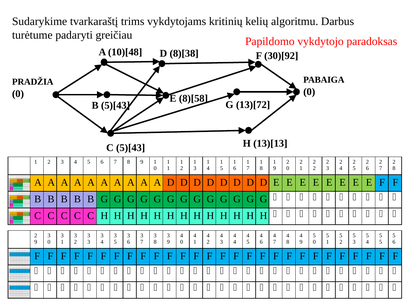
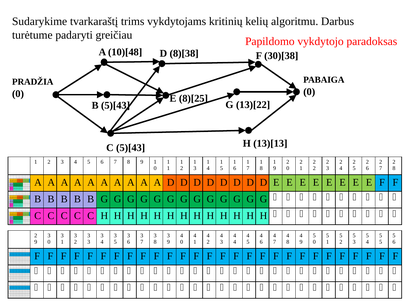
30)[92: 30)[92 -> 30)[38
8)[58: 8)[58 -> 8)[25
13)[72: 13)[72 -> 13)[22
